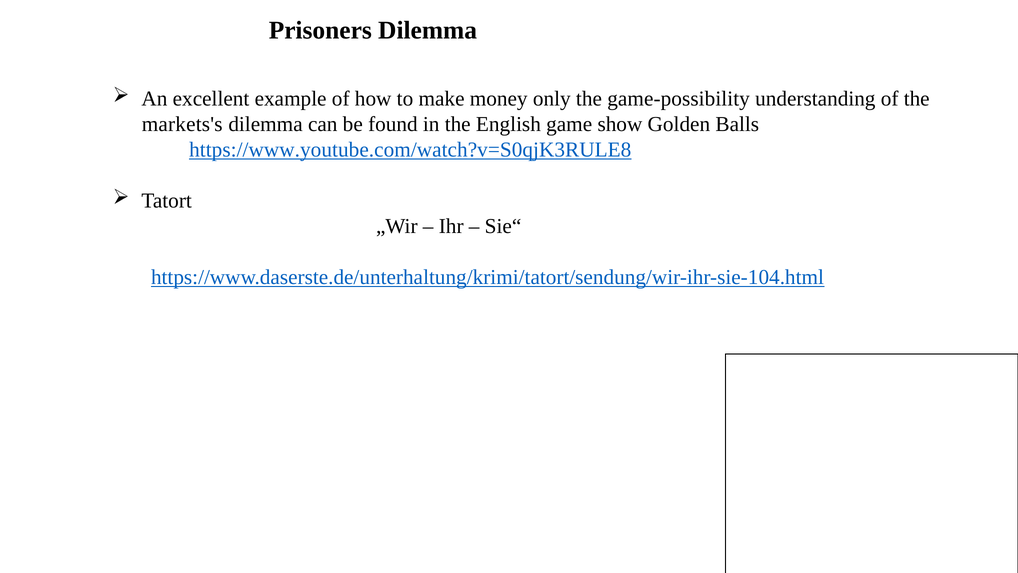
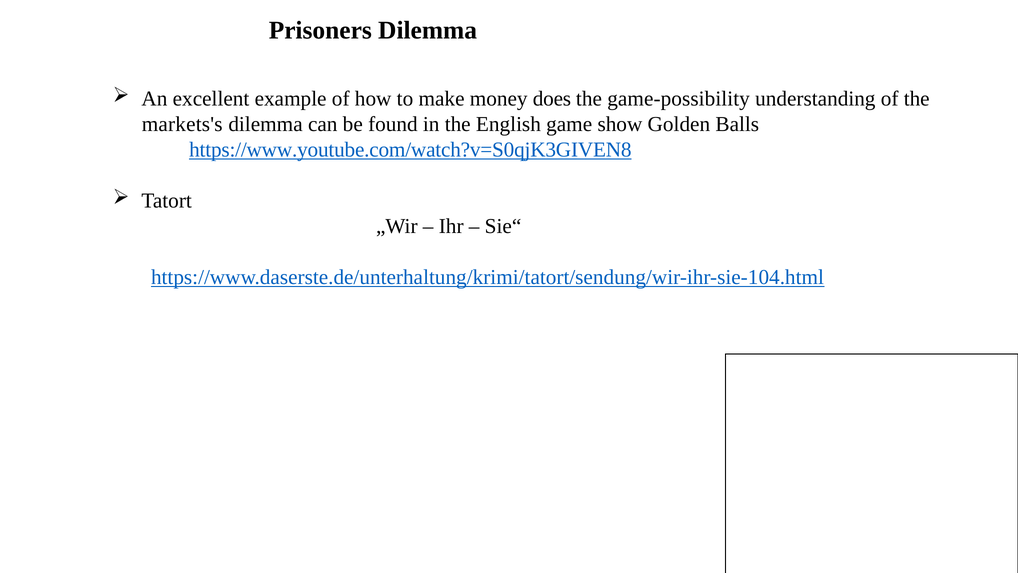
only: only -> does
https://www.youtube.com/watch?v=S0qjK3RULE8: https://www.youtube.com/watch?v=S0qjK3RULE8 -> https://www.youtube.com/watch?v=S0qjK3GIVEN8
